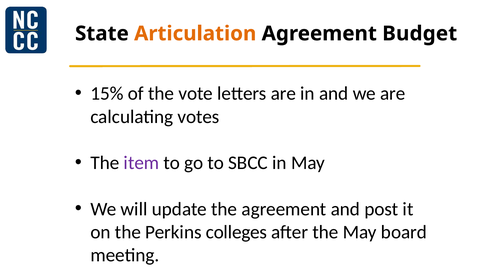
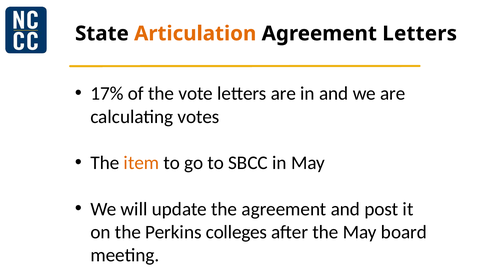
Agreement Budget: Budget -> Letters
15%: 15% -> 17%
item colour: purple -> orange
